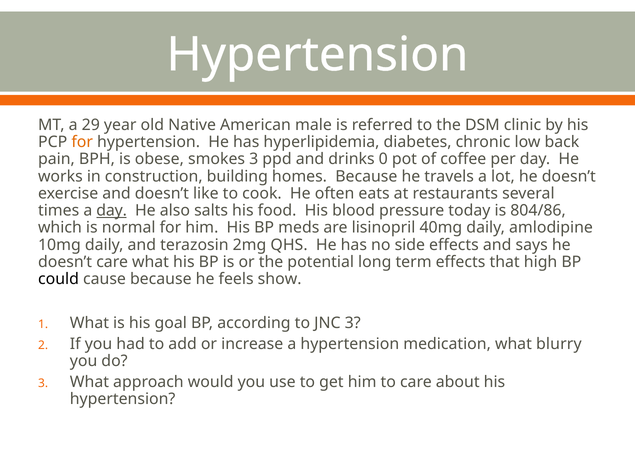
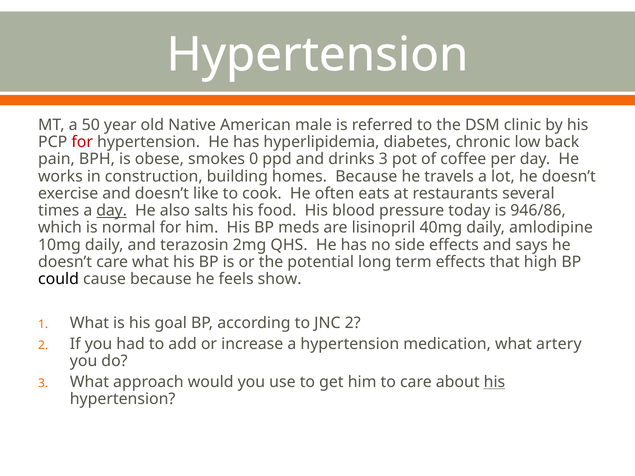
29: 29 -> 50
for at (82, 142) colour: orange -> red
smokes 3: 3 -> 0
drinks 0: 0 -> 3
804/86: 804/86 -> 946/86
JNC 3: 3 -> 2
blurry: blurry -> artery
his at (494, 382) underline: none -> present
